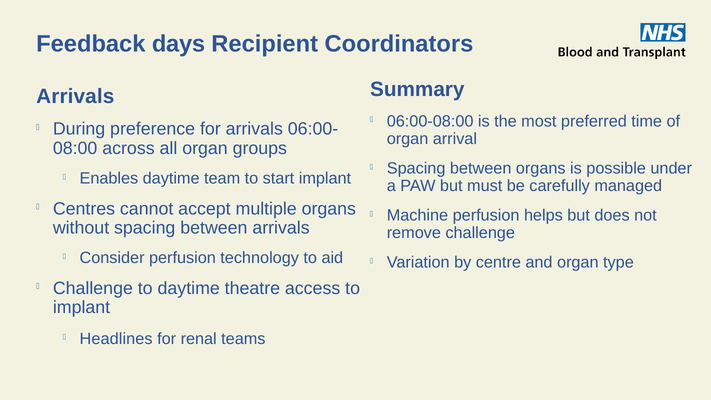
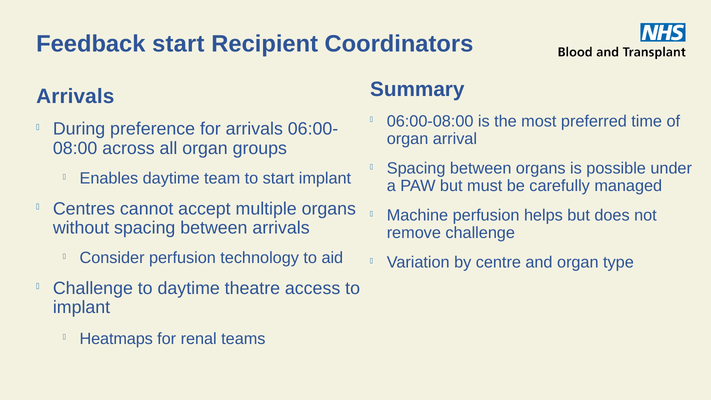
Feedback days: days -> start
Headlines: Headlines -> Heatmaps
